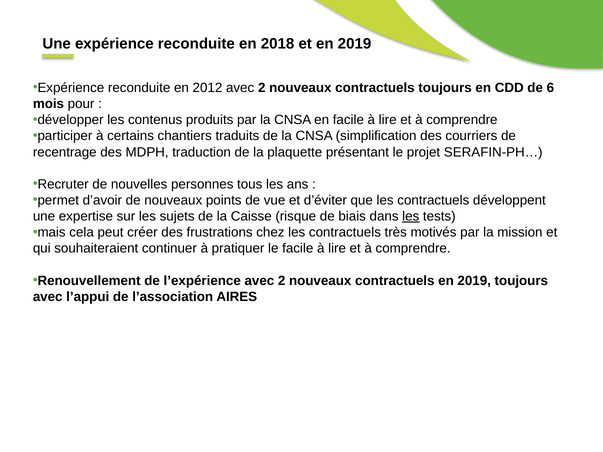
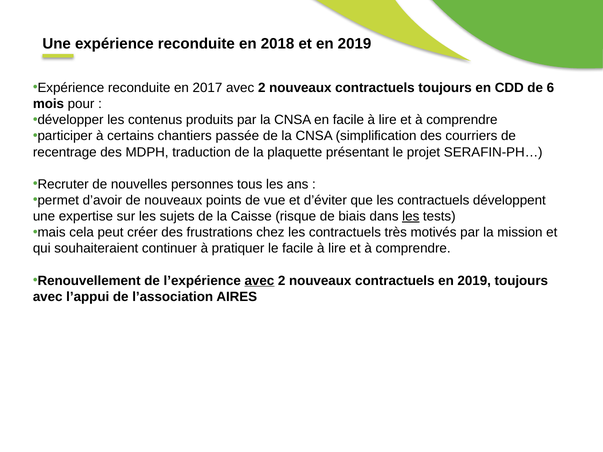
2012: 2012 -> 2017
traduits: traduits -> passée
avec at (259, 281) underline: none -> present
